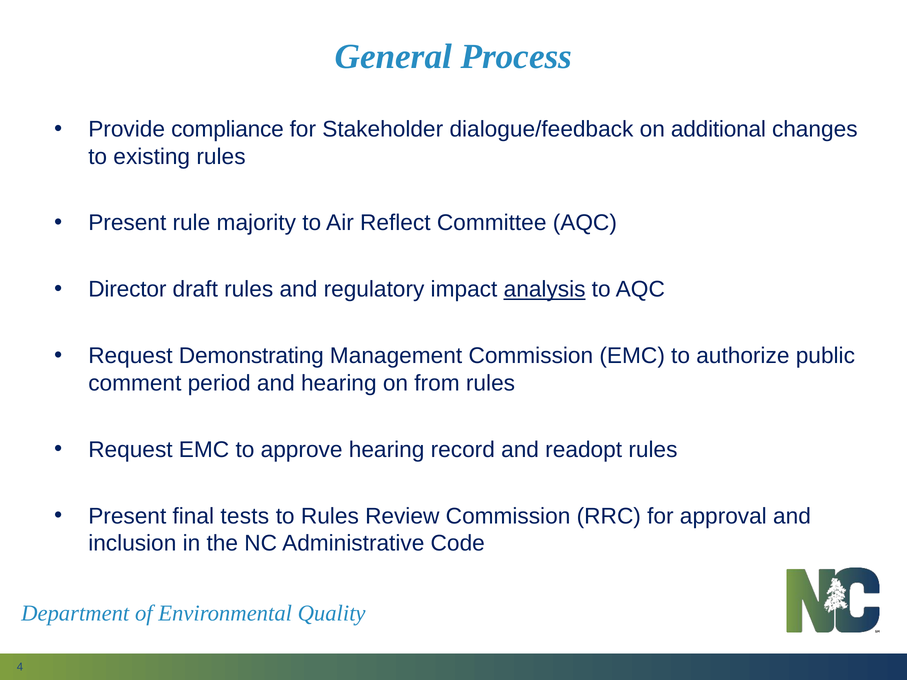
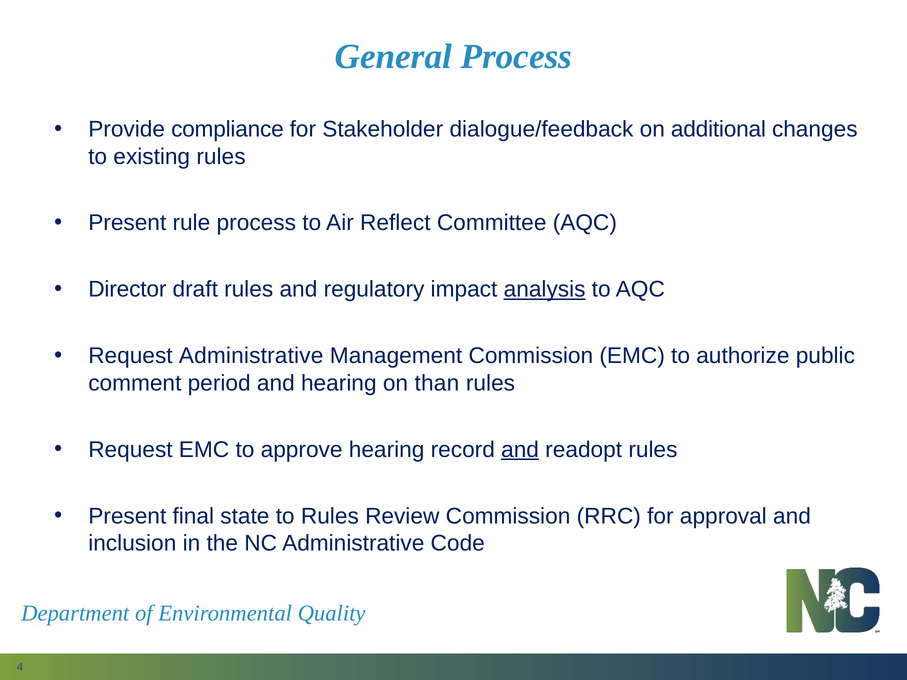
rule majority: majority -> process
Request Demonstrating: Demonstrating -> Administrative
from: from -> than
and at (520, 450) underline: none -> present
tests: tests -> state
